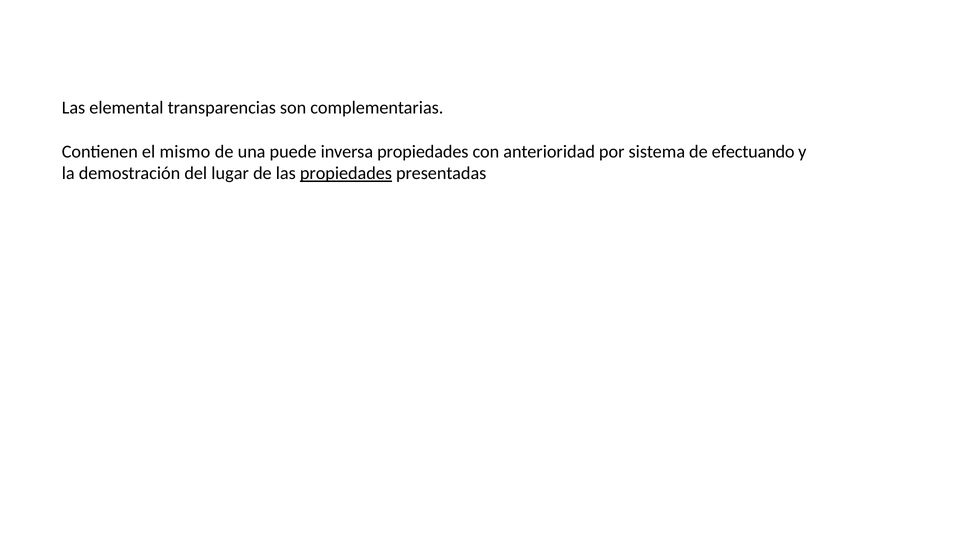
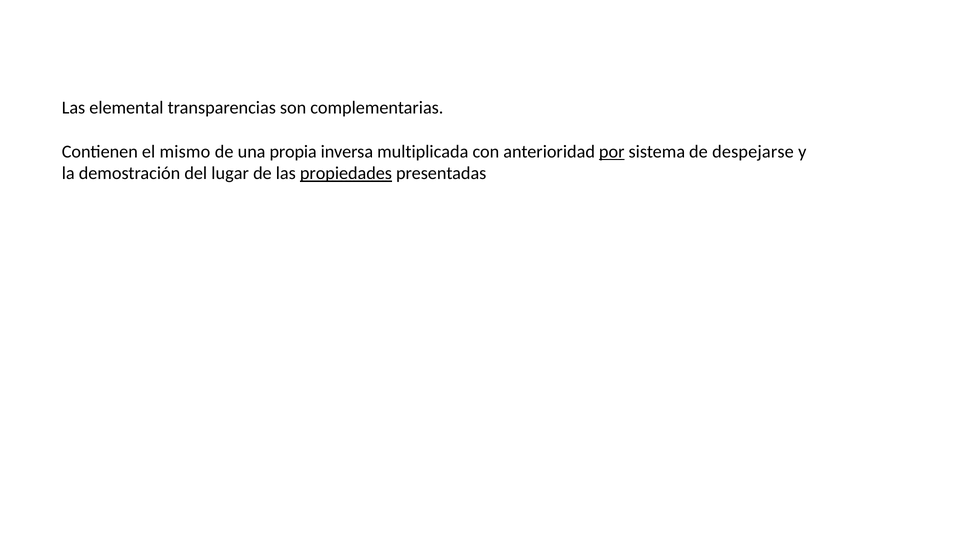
puede: puede -> propia
inversa propiedades: propiedades -> multiplicada
por underline: none -> present
efectuando: efectuando -> despejarse
